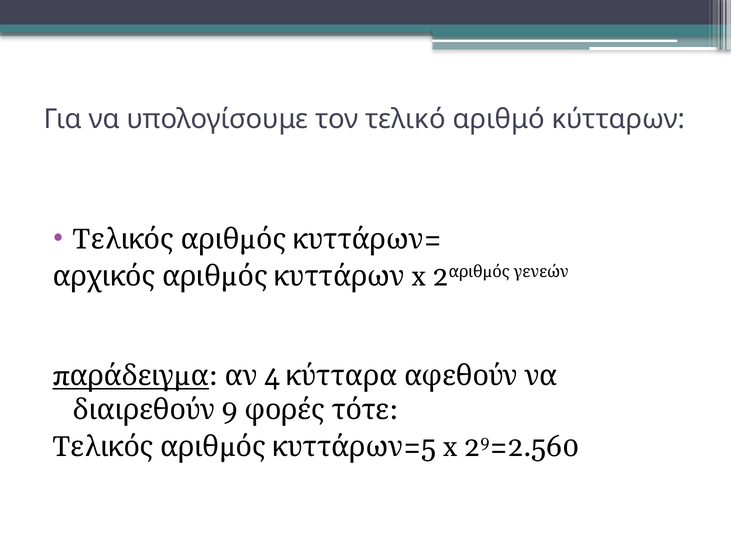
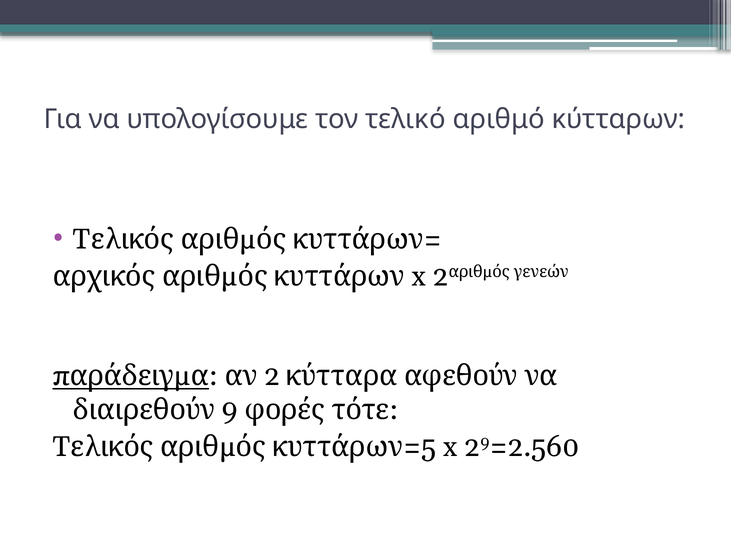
4 at (272, 376): 4 -> 2
